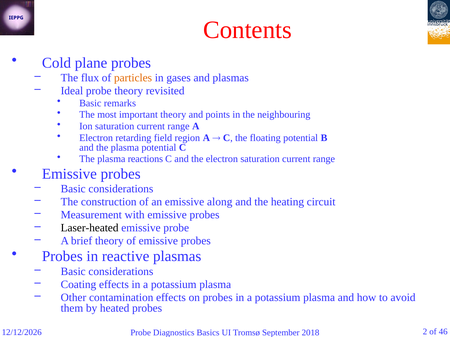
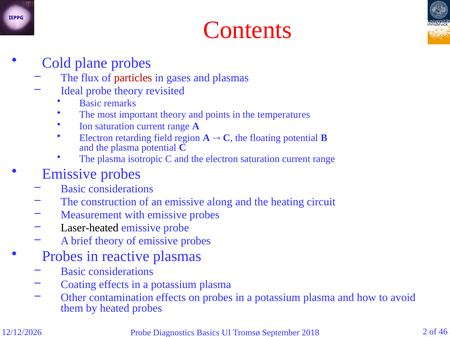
particles colour: orange -> red
neighbouring: neighbouring -> temperatures
reactions: reactions -> isotropic
